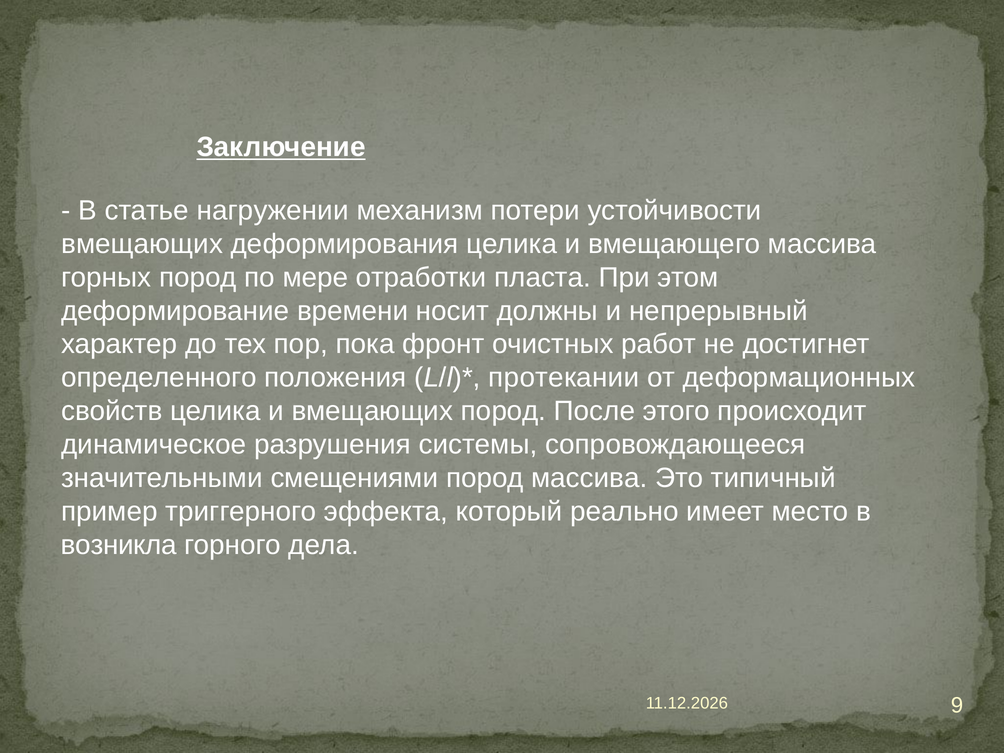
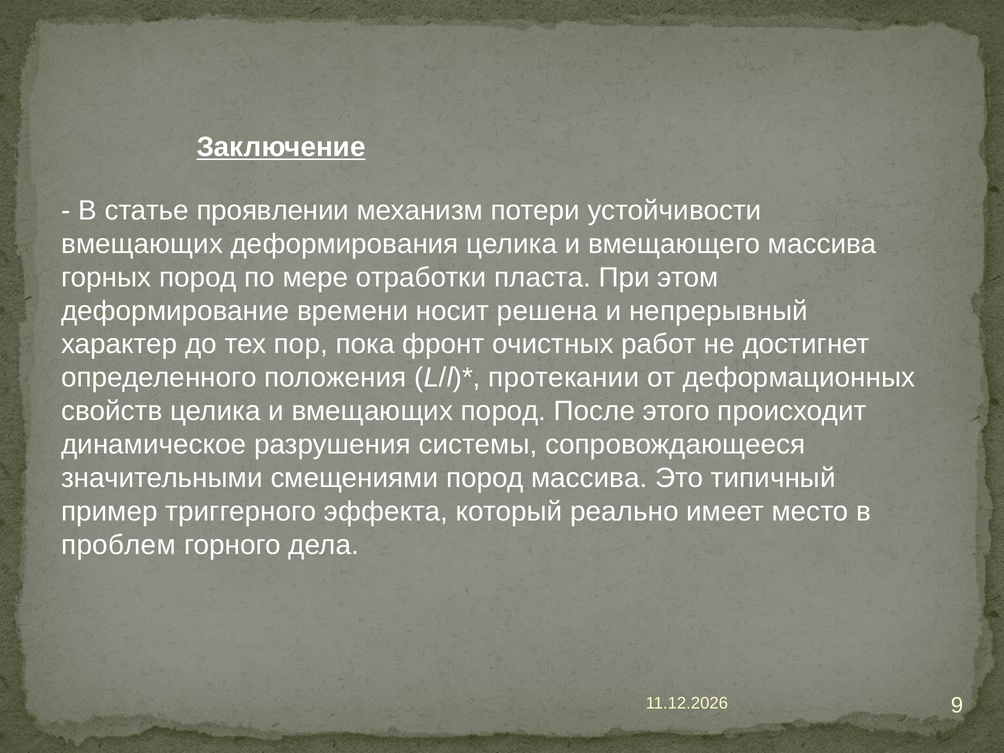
нагружении: нагружении -> проявлении
должны: должны -> решена
возникла: возникла -> проблем
